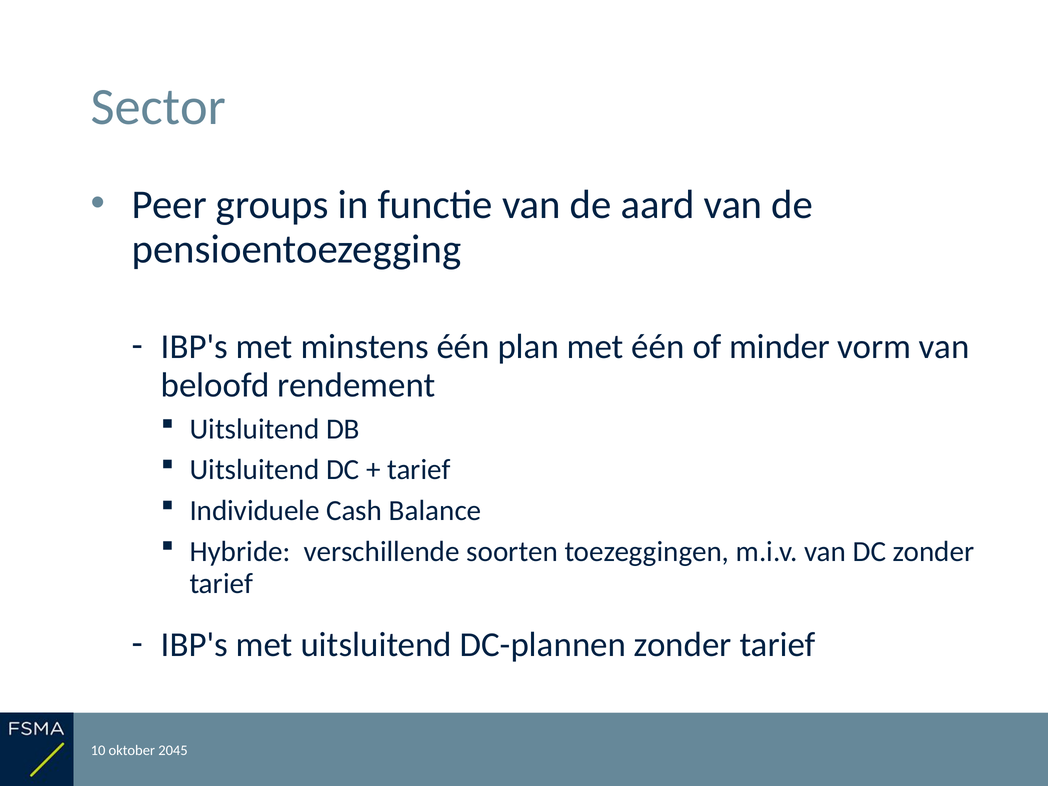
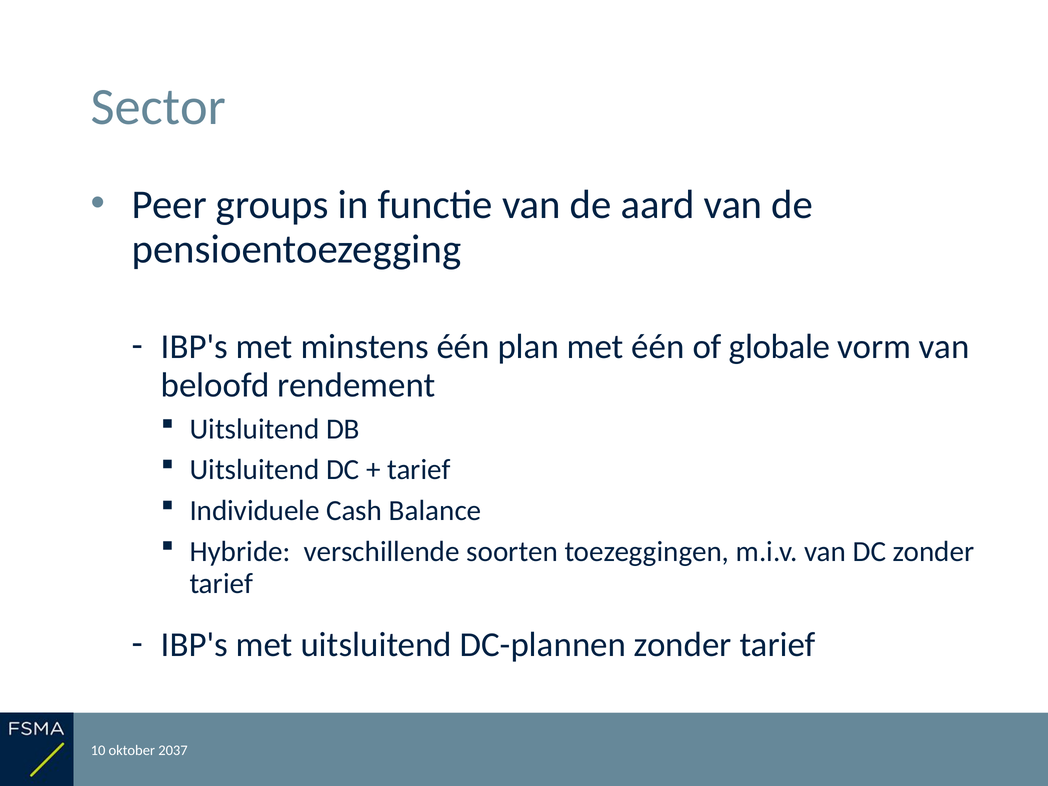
minder: minder -> globale
2045: 2045 -> 2037
